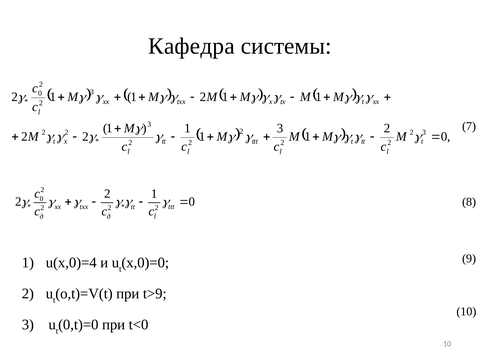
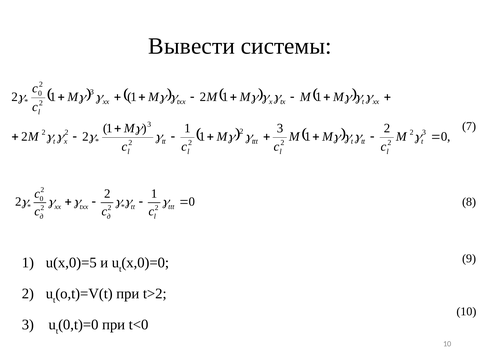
Кафедра: Кафедра -> Вывести
u(x,0)=4: u(x,0)=4 -> u(x,0)=5
t>9: t>9 -> t>2
